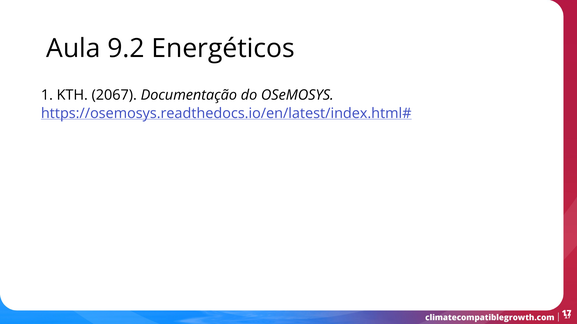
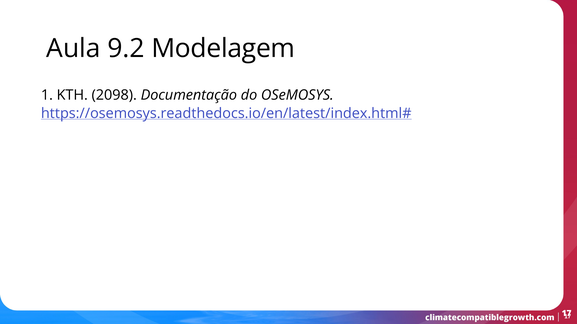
Energéticos: Energéticos -> Modelagem
2067: 2067 -> 2098
